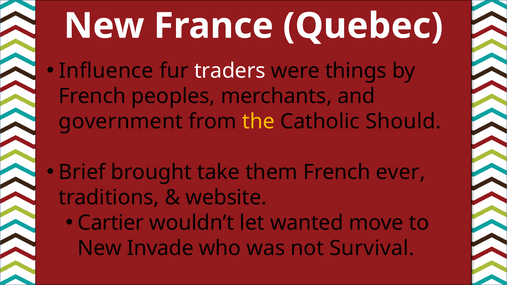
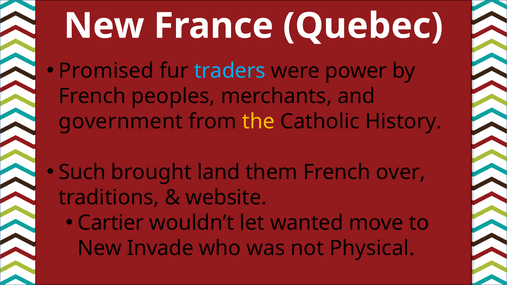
Influence: Influence -> Promised
traders colour: white -> light blue
things: things -> power
Should: Should -> History
Brief: Brief -> Such
take: take -> land
ever: ever -> over
Survival: Survival -> Physical
